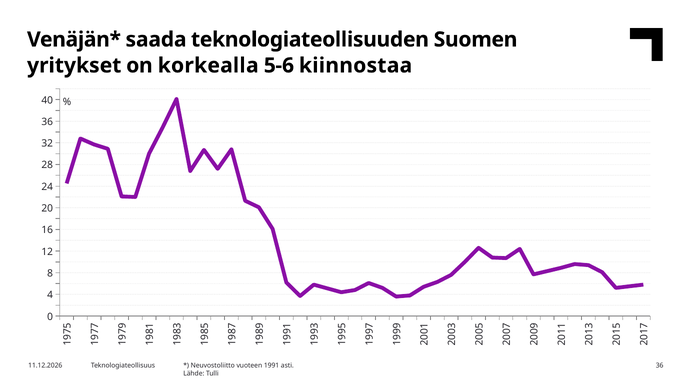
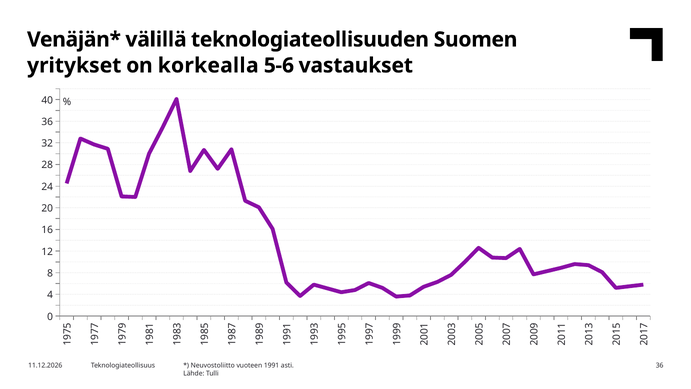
saada: saada -> välillä
kiinnostaa: kiinnostaa -> vastaukset
